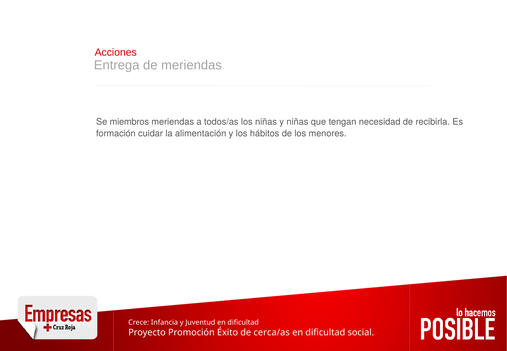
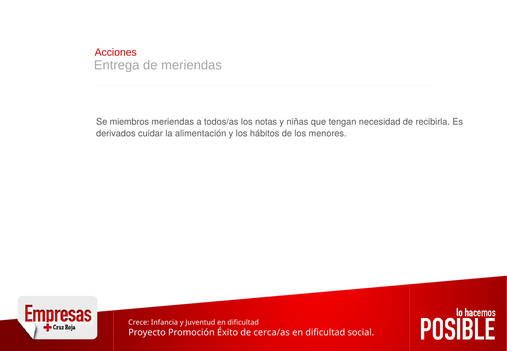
los niñas: niñas -> notas
formación: formación -> derivados
